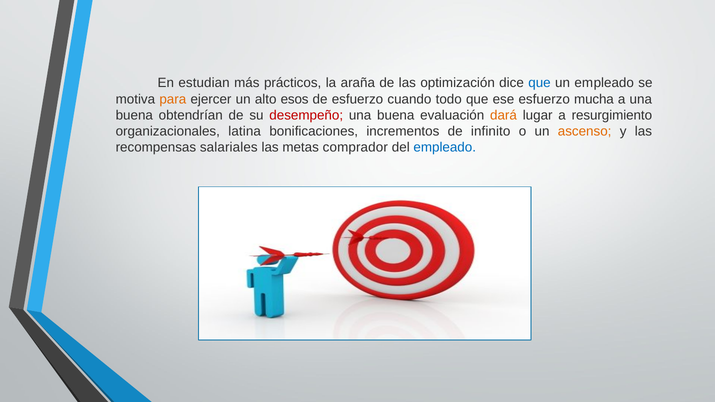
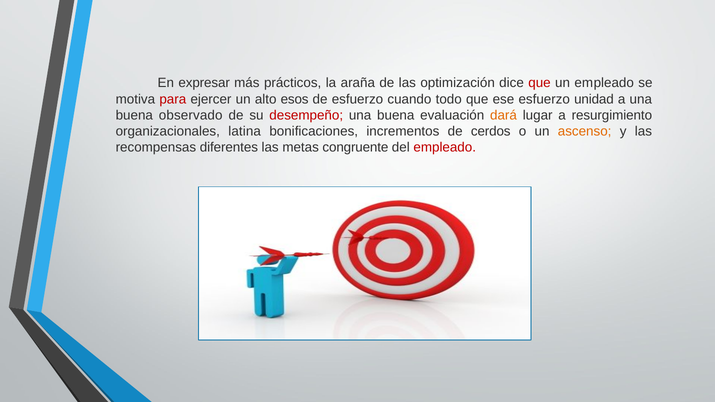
estudian: estudian -> expresar
que at (539, 83) colour: blue -> red
para colour: orange -> red
mucha: mucha -> unidad
obtendrían: obtendrían -> observado
infinito: infinito -> cerdos
salariales: salariales -> diferentes
comprador: comprador -> congruente
empleado colour: blue -> red
